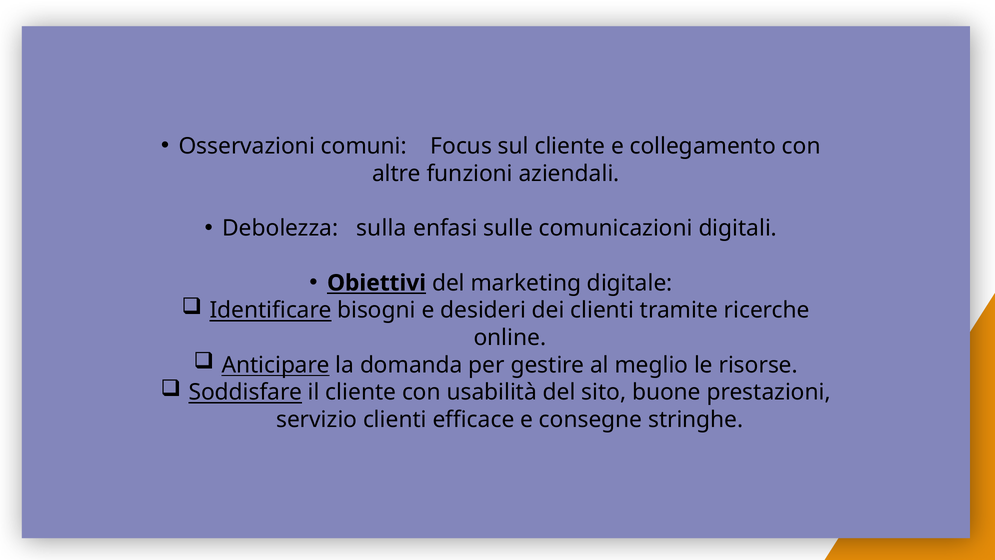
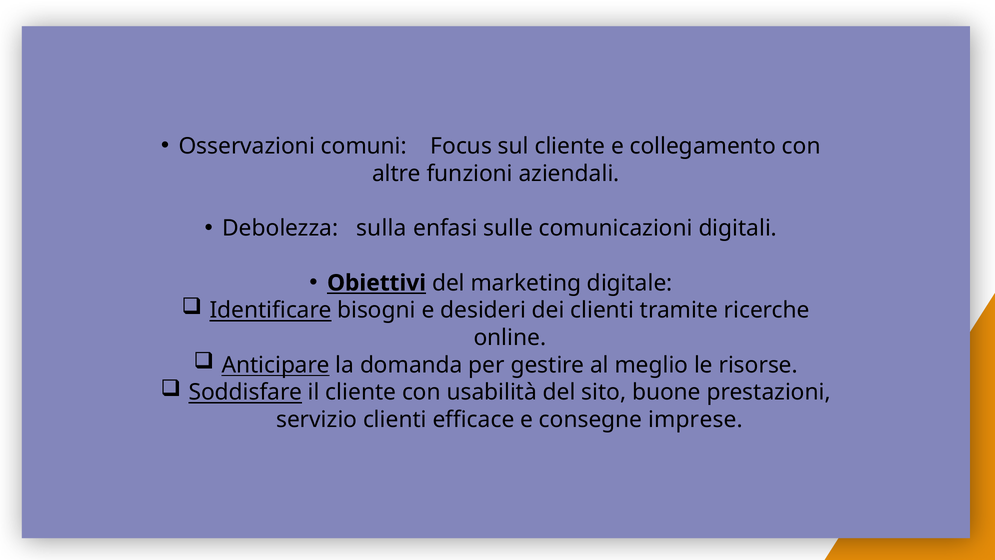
stringhe: stringhe -> imprese
